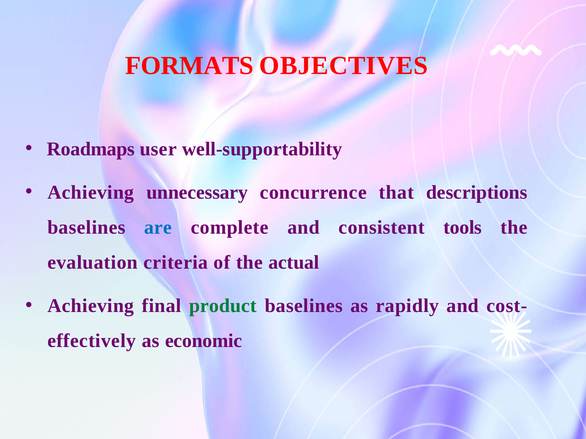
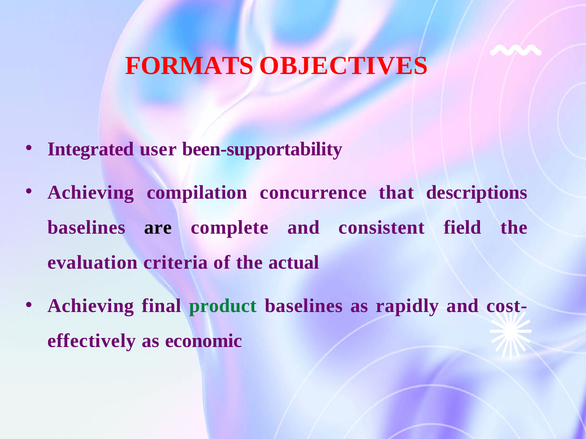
Roadmaps: Roadmaps -> Integrated
well-supportability: well-supportability -> been-supportability
unnecessary: unnecessary -> compilation
are colour: blue -> black
tools: tools -> field
